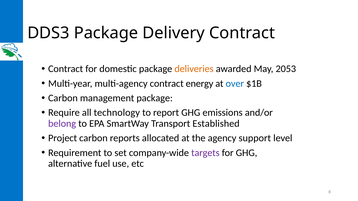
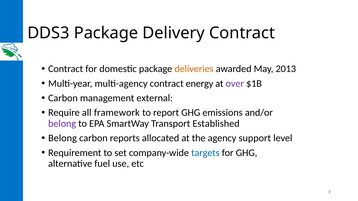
2053: 2053 -> 2013
over colour: blue -> purple
management package: package -> external
technology: technology -> framework
Project at (63, 138): Project -> Belong
targets colour: purple -> blue
